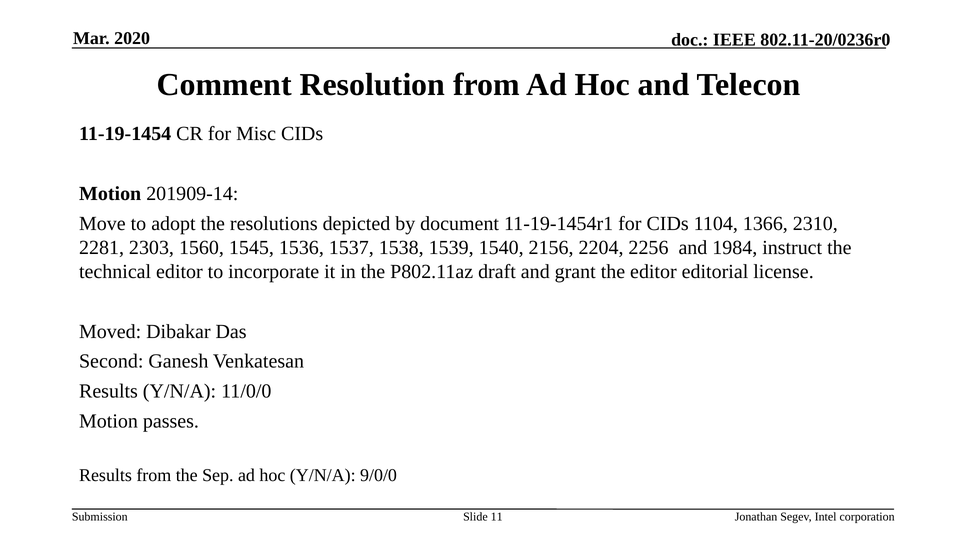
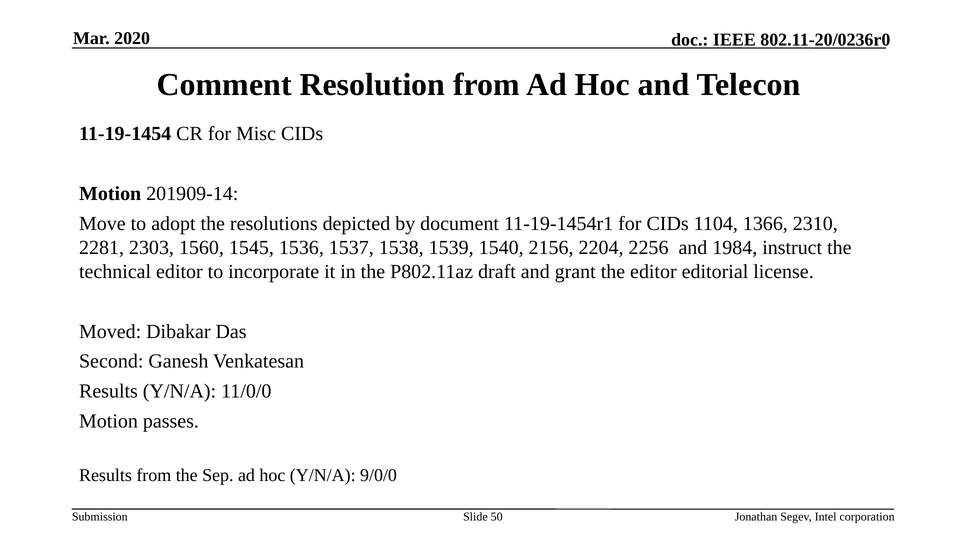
11: 11 -> 50
